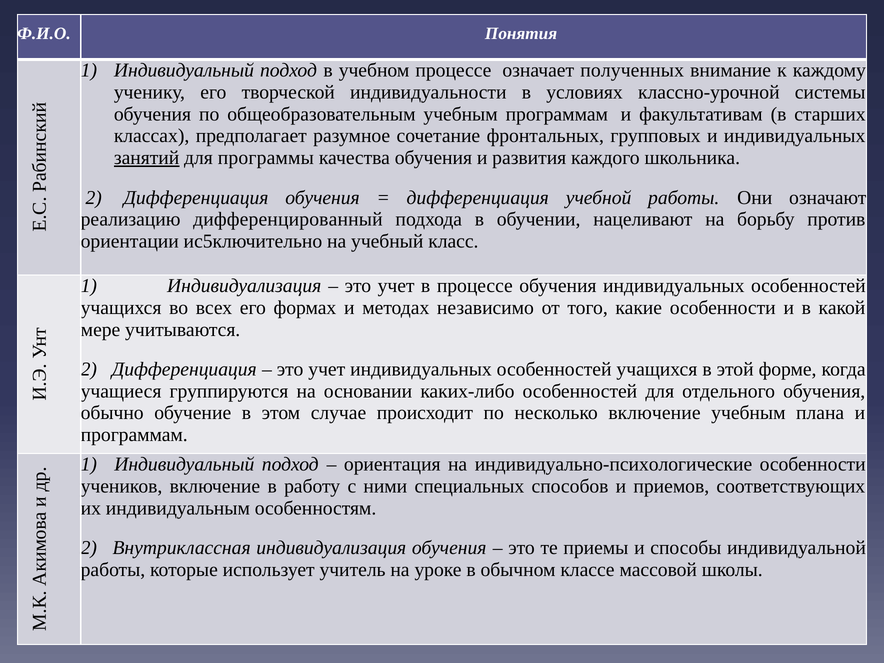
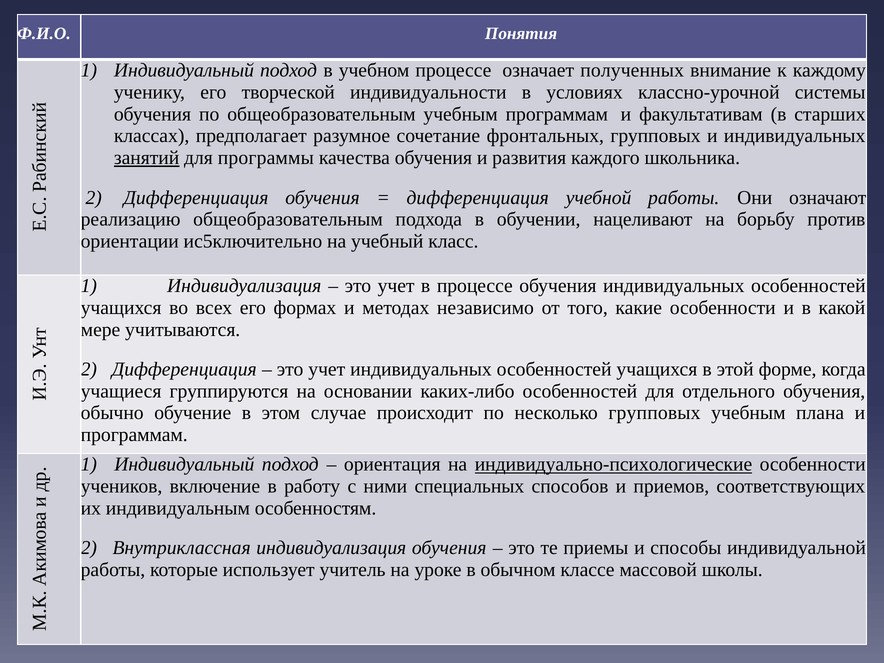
реализацию дифференцированный: дифференцированный -> общеобразовательным
несколько включение: включение -> групповых
индивидуально-психологические underline: none -> present
